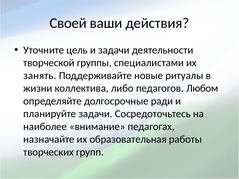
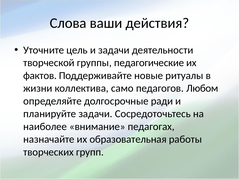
Своей: Своей -> Слова
специалистами: специалистами -> педагогические
занять: занять -> фактов
либо: либо -> само
